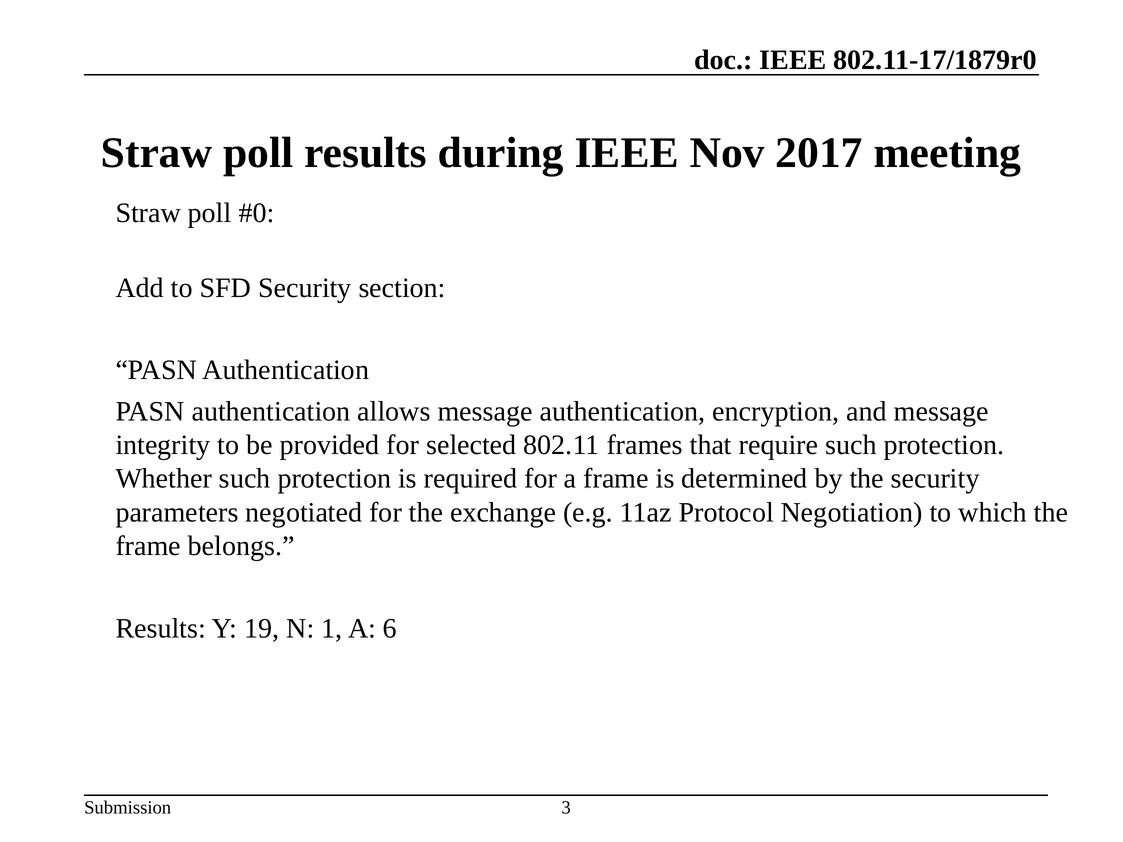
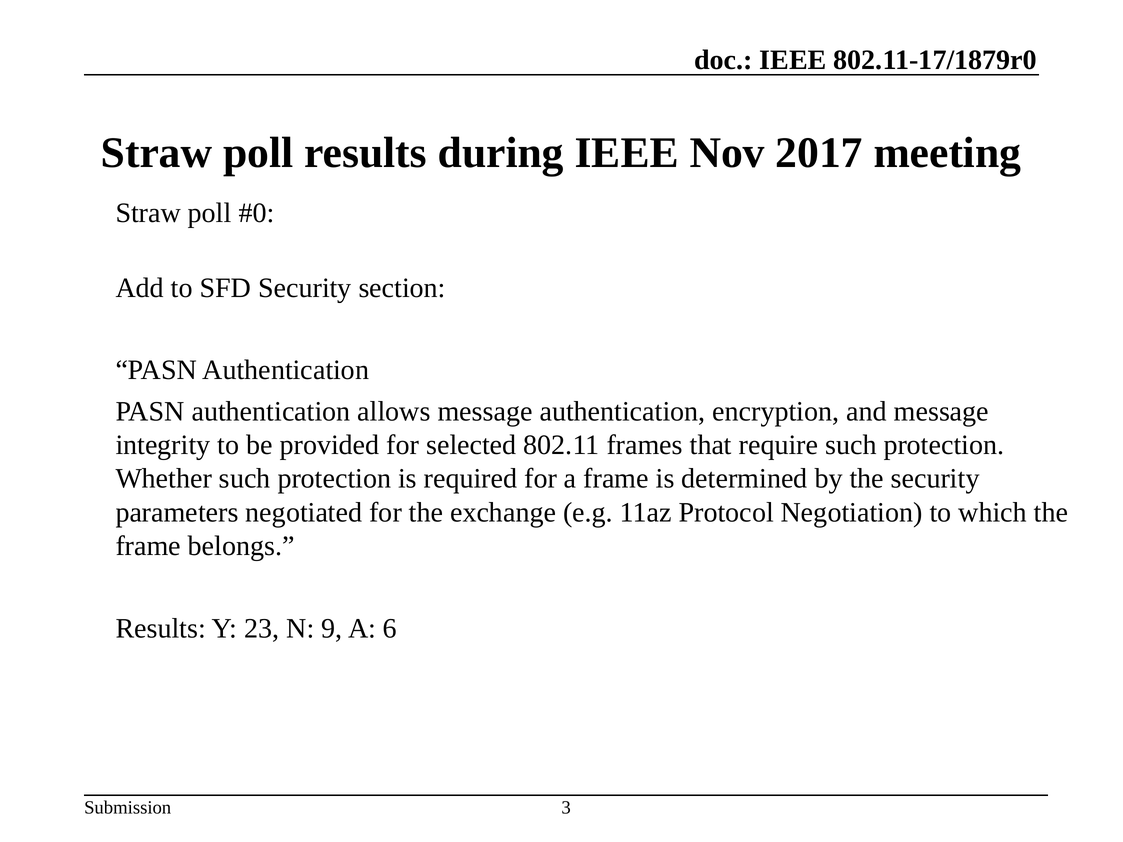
19: 19 -> 23
1: 1 -> 9
